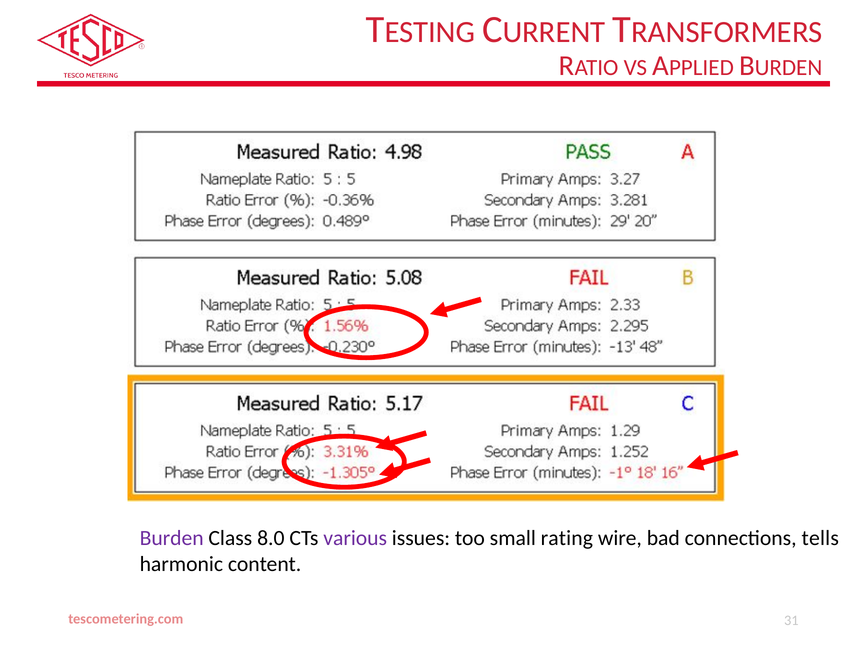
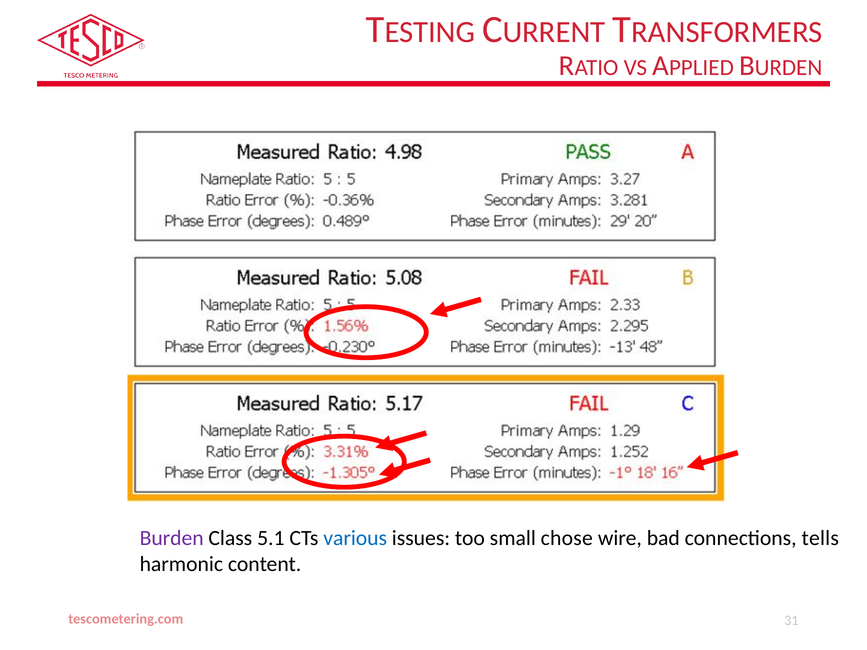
8.0: 8.0 -> 5.1
various colour: purple -> blue
rating: rating -> chose
